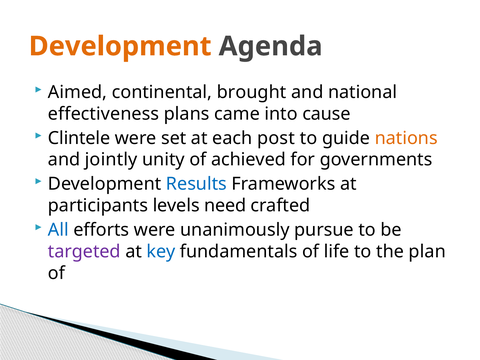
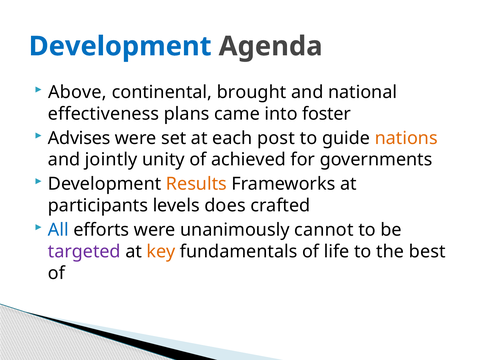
Development at (120, 46) colour: orange -> blue
Aimed: Aimed -> Above
cause: cause -> foster
Clintele: Clintele -> Advises
Results colour: blue -> orange
need: need -> does
pursue: pursue -> cannot
key colour: blue -> orange
plan: plan -> best
